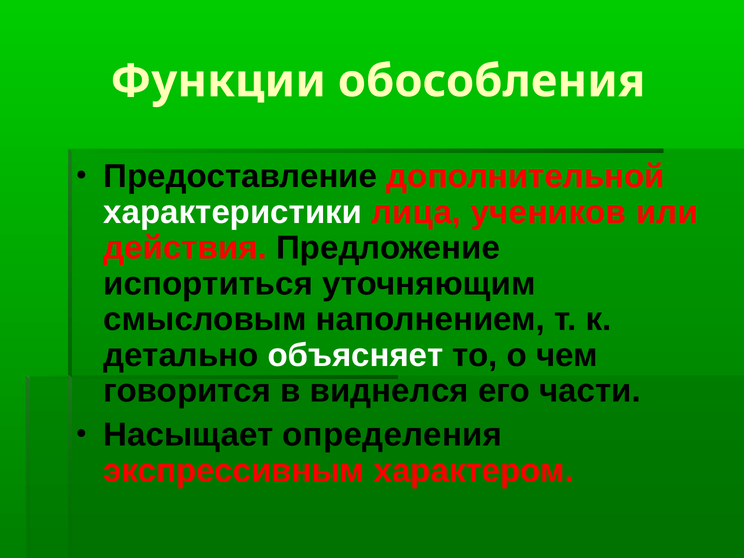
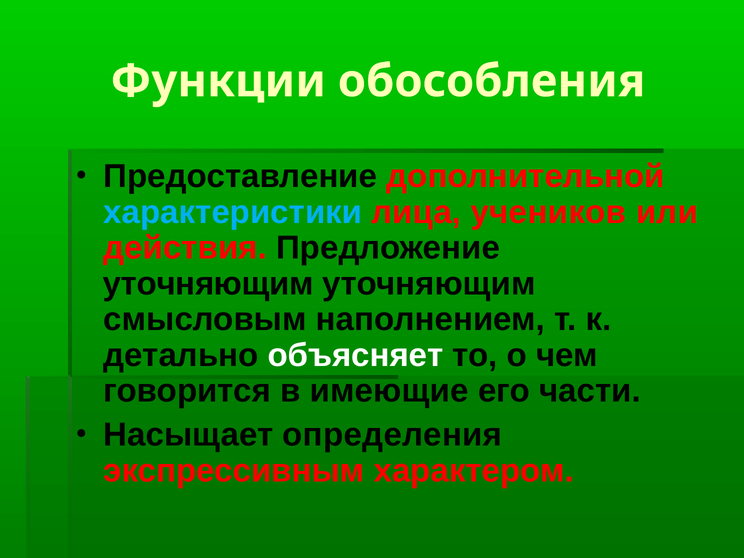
характеристики colour: white -> light blue
испортиться at (208, 284): испортиться -> уточняющим
виднелся: виднелся -> имеющие
